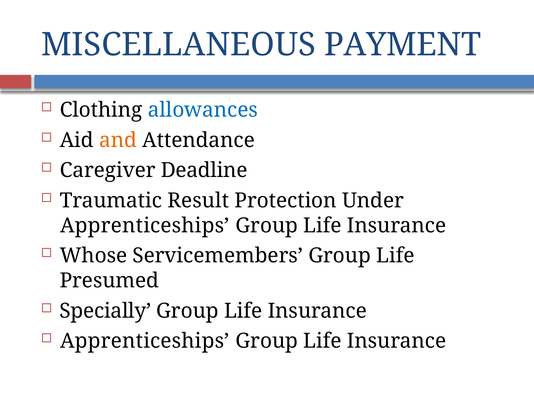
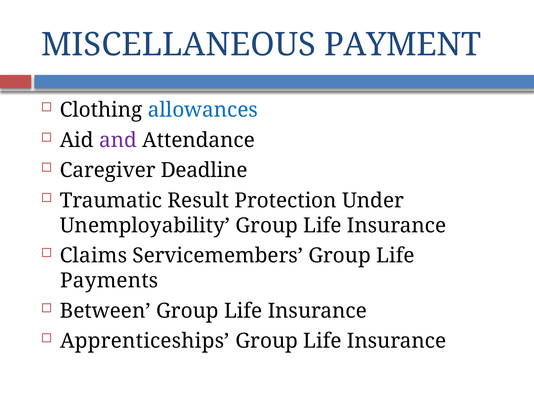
and colour: orange -> purple
Apprenticeships at (145, 225): Apprenticeships -> Unemployability
Whose: Whose -> Claims
Presumed: Presumed -> Payments
Specially: Specially -> Between
